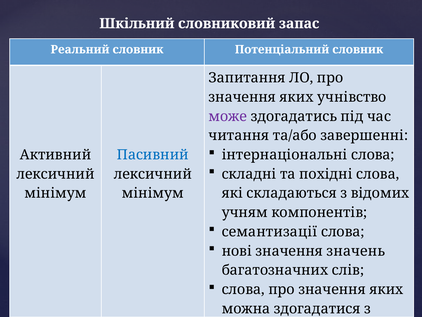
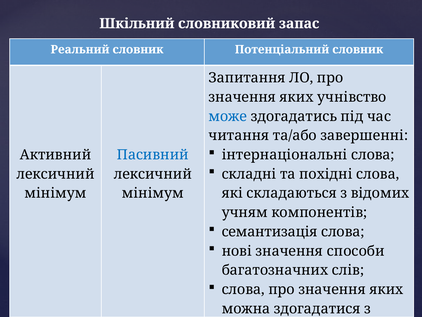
може colour: purple -> blue
семантизації: семантизації -> семантизація
значень: значень -> способи
